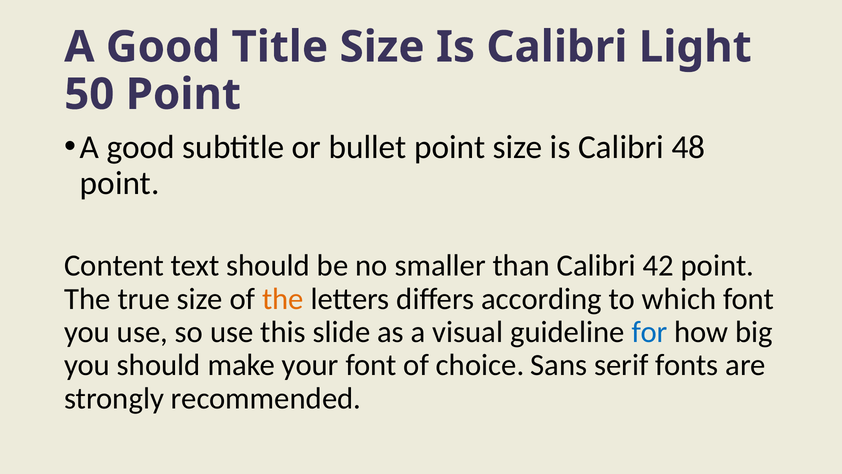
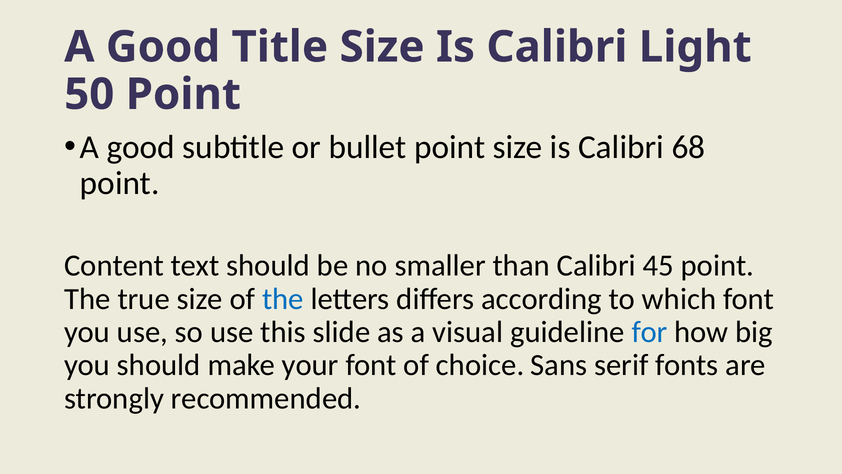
48: 48 -> 68
42: 42 -> 45
the at (283, 299) colour: orange -> blue
